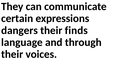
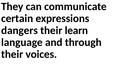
finds: finds -> learn
